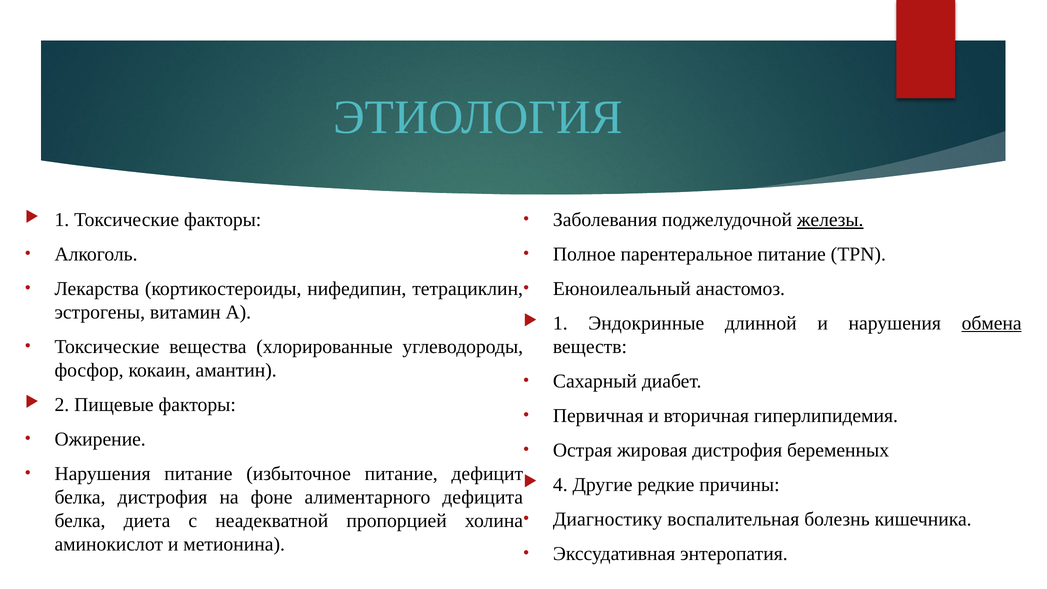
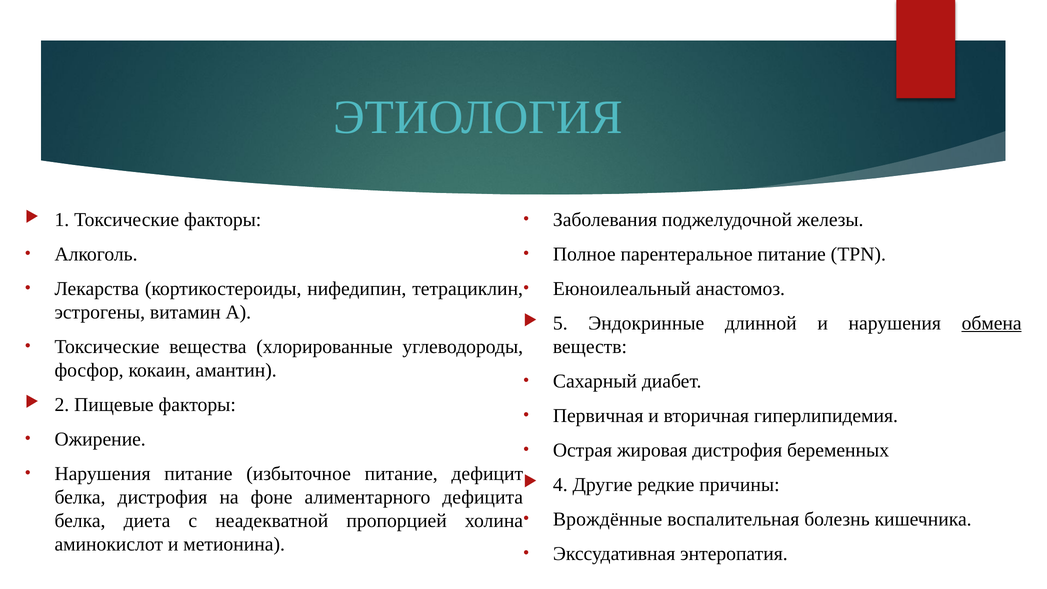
железы underline: present -> none
1 at (560, 323): 1 -> 5
Диагностику: Диагностику -> Врождённые
